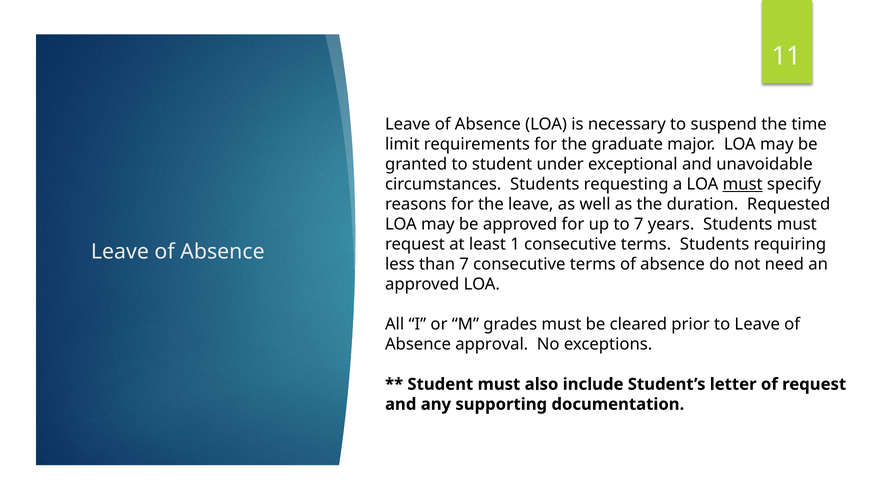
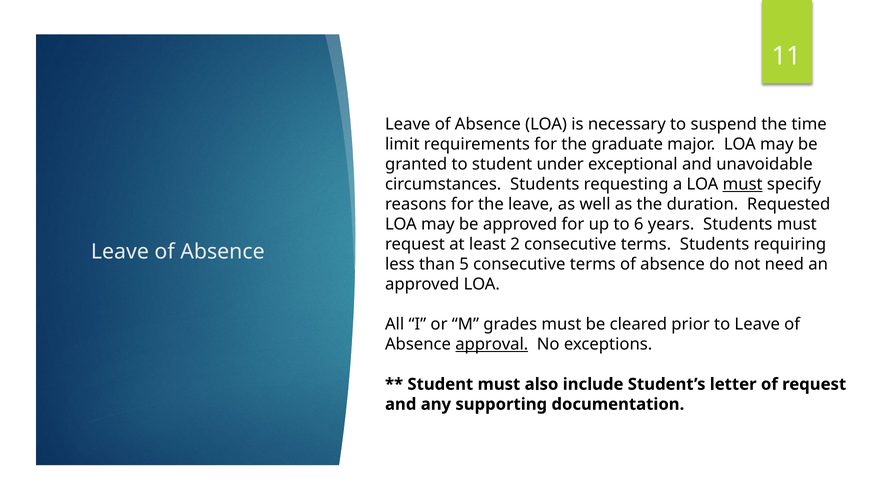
to 7: 7 -> 6
1: 1 -> 2
than 7: 7 -> 5
approval underline: none -> present
